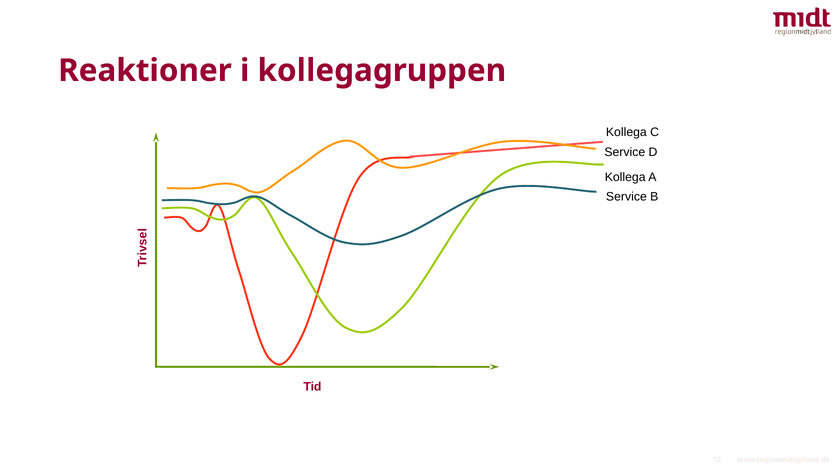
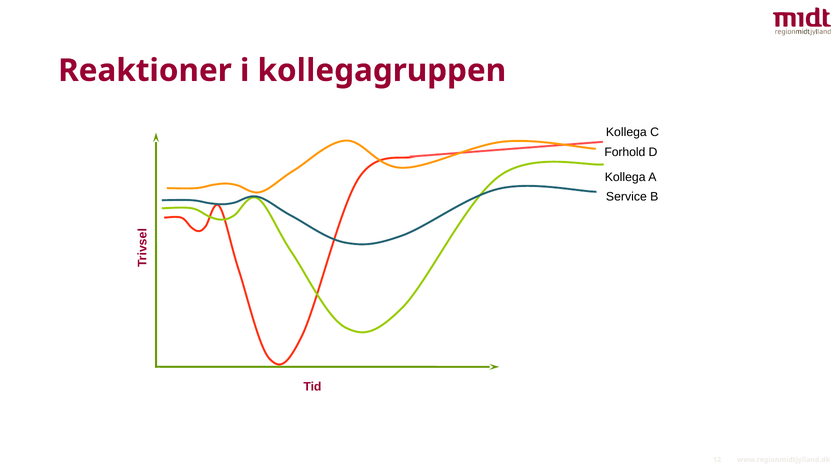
Service at (625, 152): Service -> Forhold
